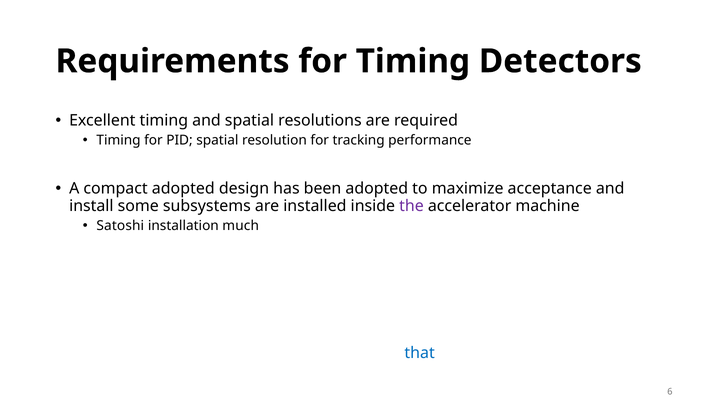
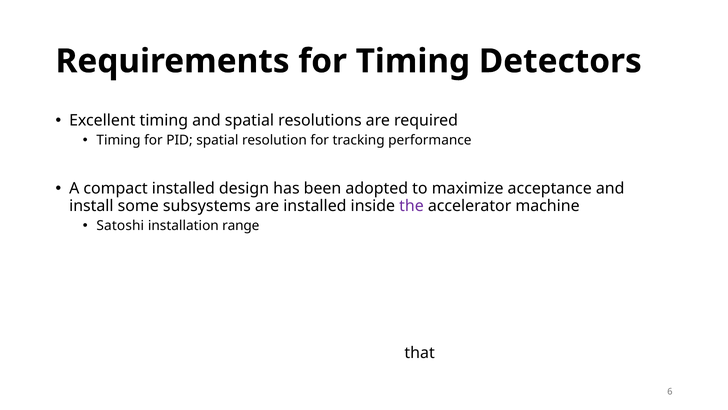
compact adopted: adopted -> installed
installation much: much -> range
that colour: blue -> black
